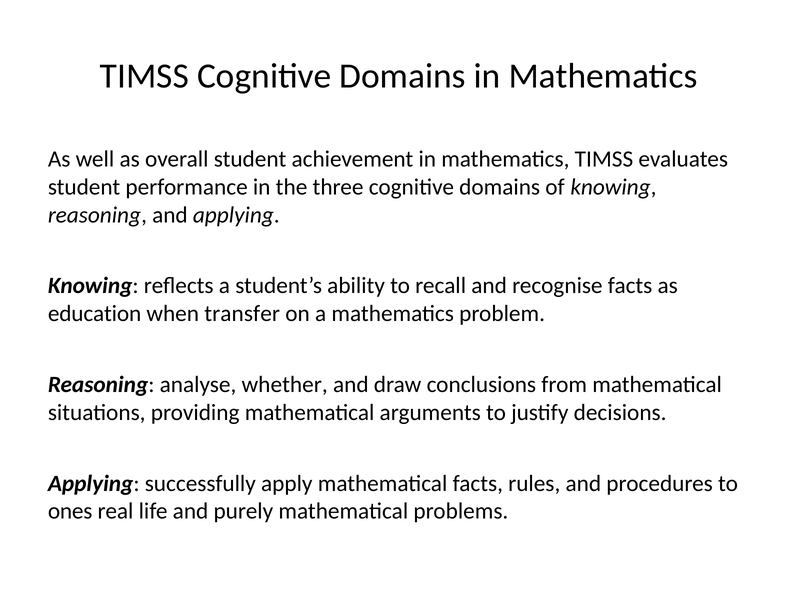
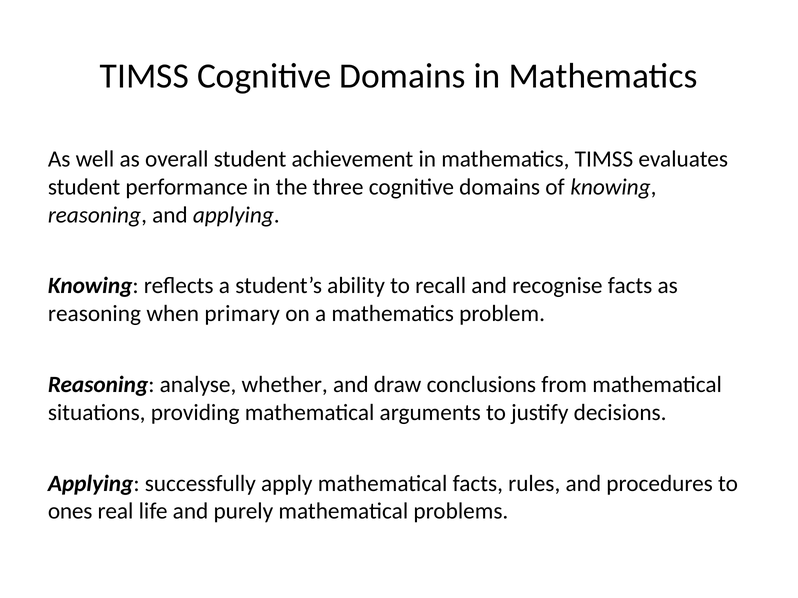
education at (95, 314): education -> reasoning
transfer: transfer -> primary
